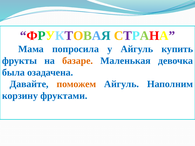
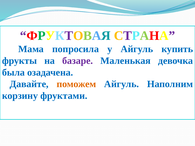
базаре colour: orange -> purple
